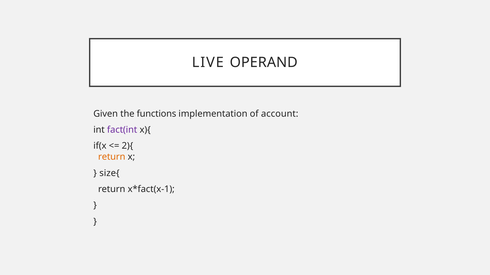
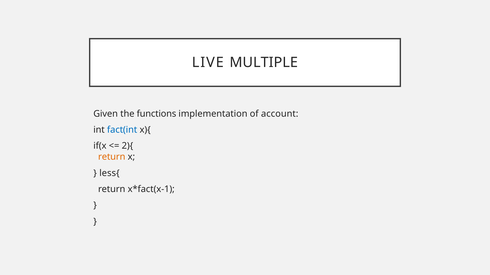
OPERAND: OPERAND -> MULTIPLE
fact(int colour: purple -> blue
size{: size{ -> less{
